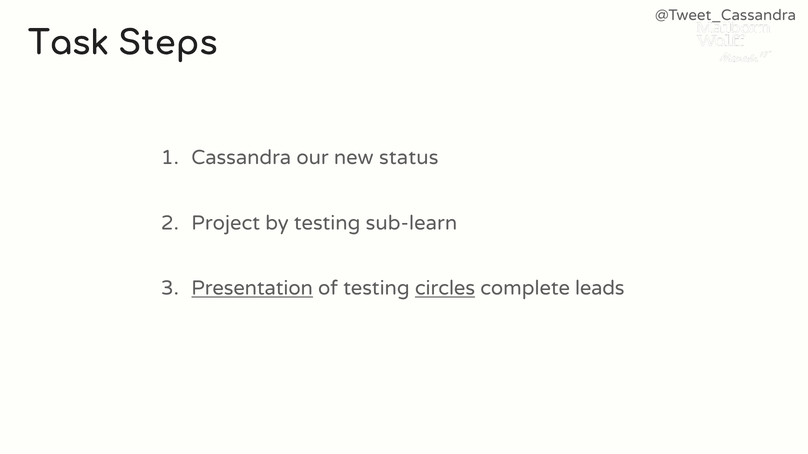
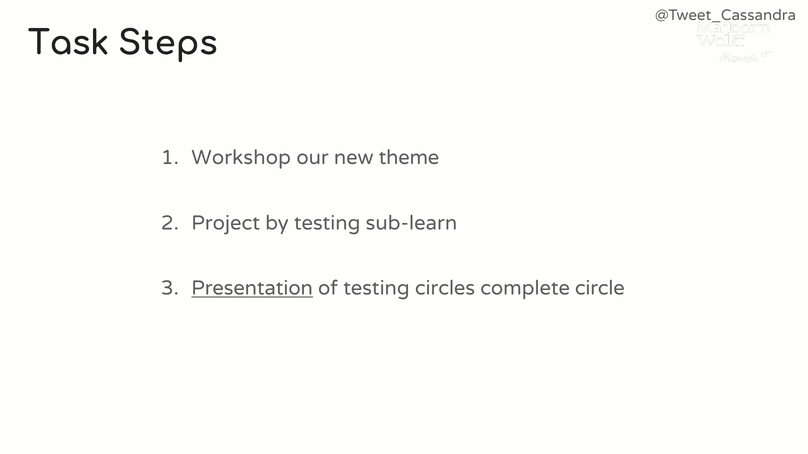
Cassandra: Cassandra -> Workshop
status: status -> theme
circles underline: present -> none
leads: leads -> circle
